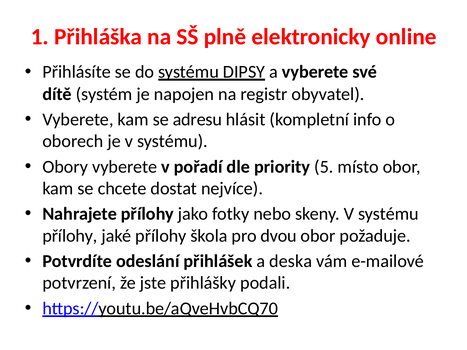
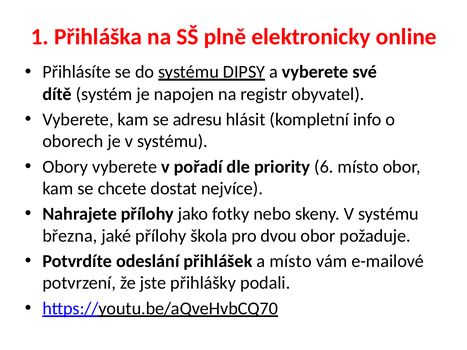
5: 5 -> 6
přílohy at (70, 236): přílohy -> března
a deska: deska -> místo
